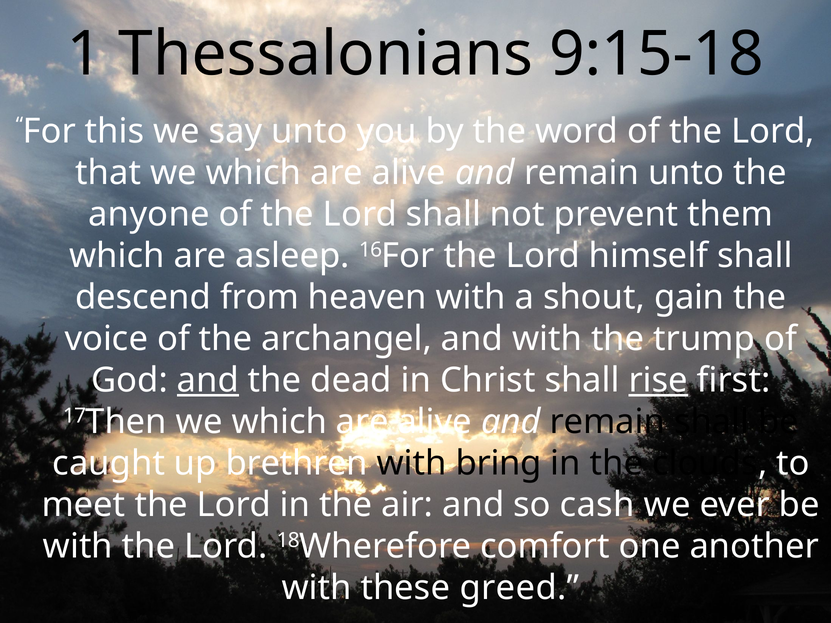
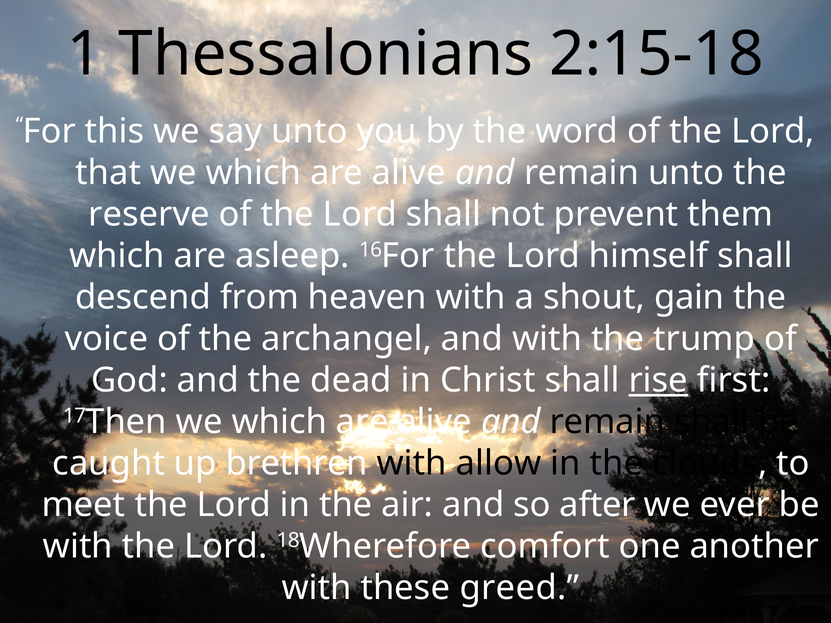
9:15-18: 9:15-18 -> 2:15-18
anyone: anyone -> reserve
and at (208, 381) underline: present -> none
bring: bring -> allow
cash: cash -> after
